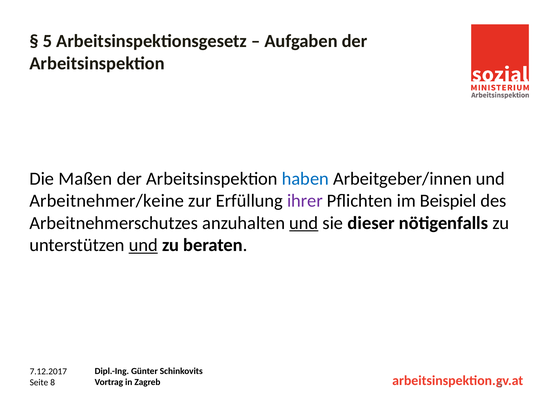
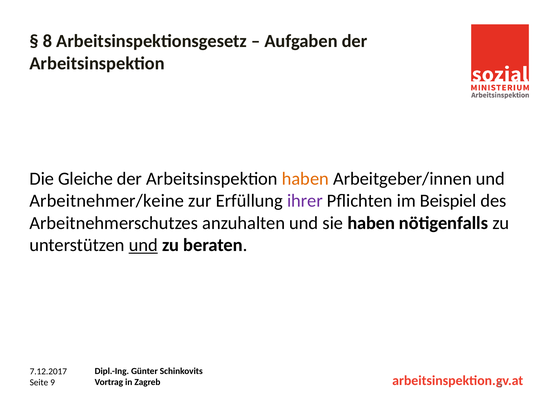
5 at (47, 41): 5 -> 8
Maßen: Maßen -> Gleiche
haben at (305, 179) colour: blue -> orange
und at (304, 223) underline: present -> none
sie dieser: dieser -> haben
8: 8 -> 9
